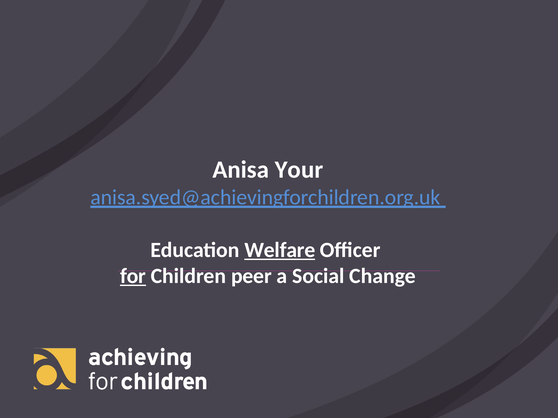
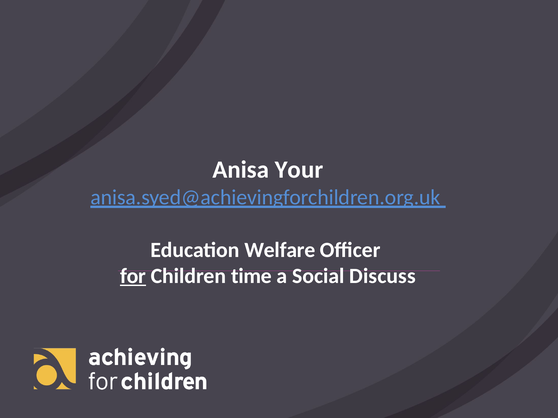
Welfare underline: present -> none
peer: peer -> time
Change: Change -> Discuss
